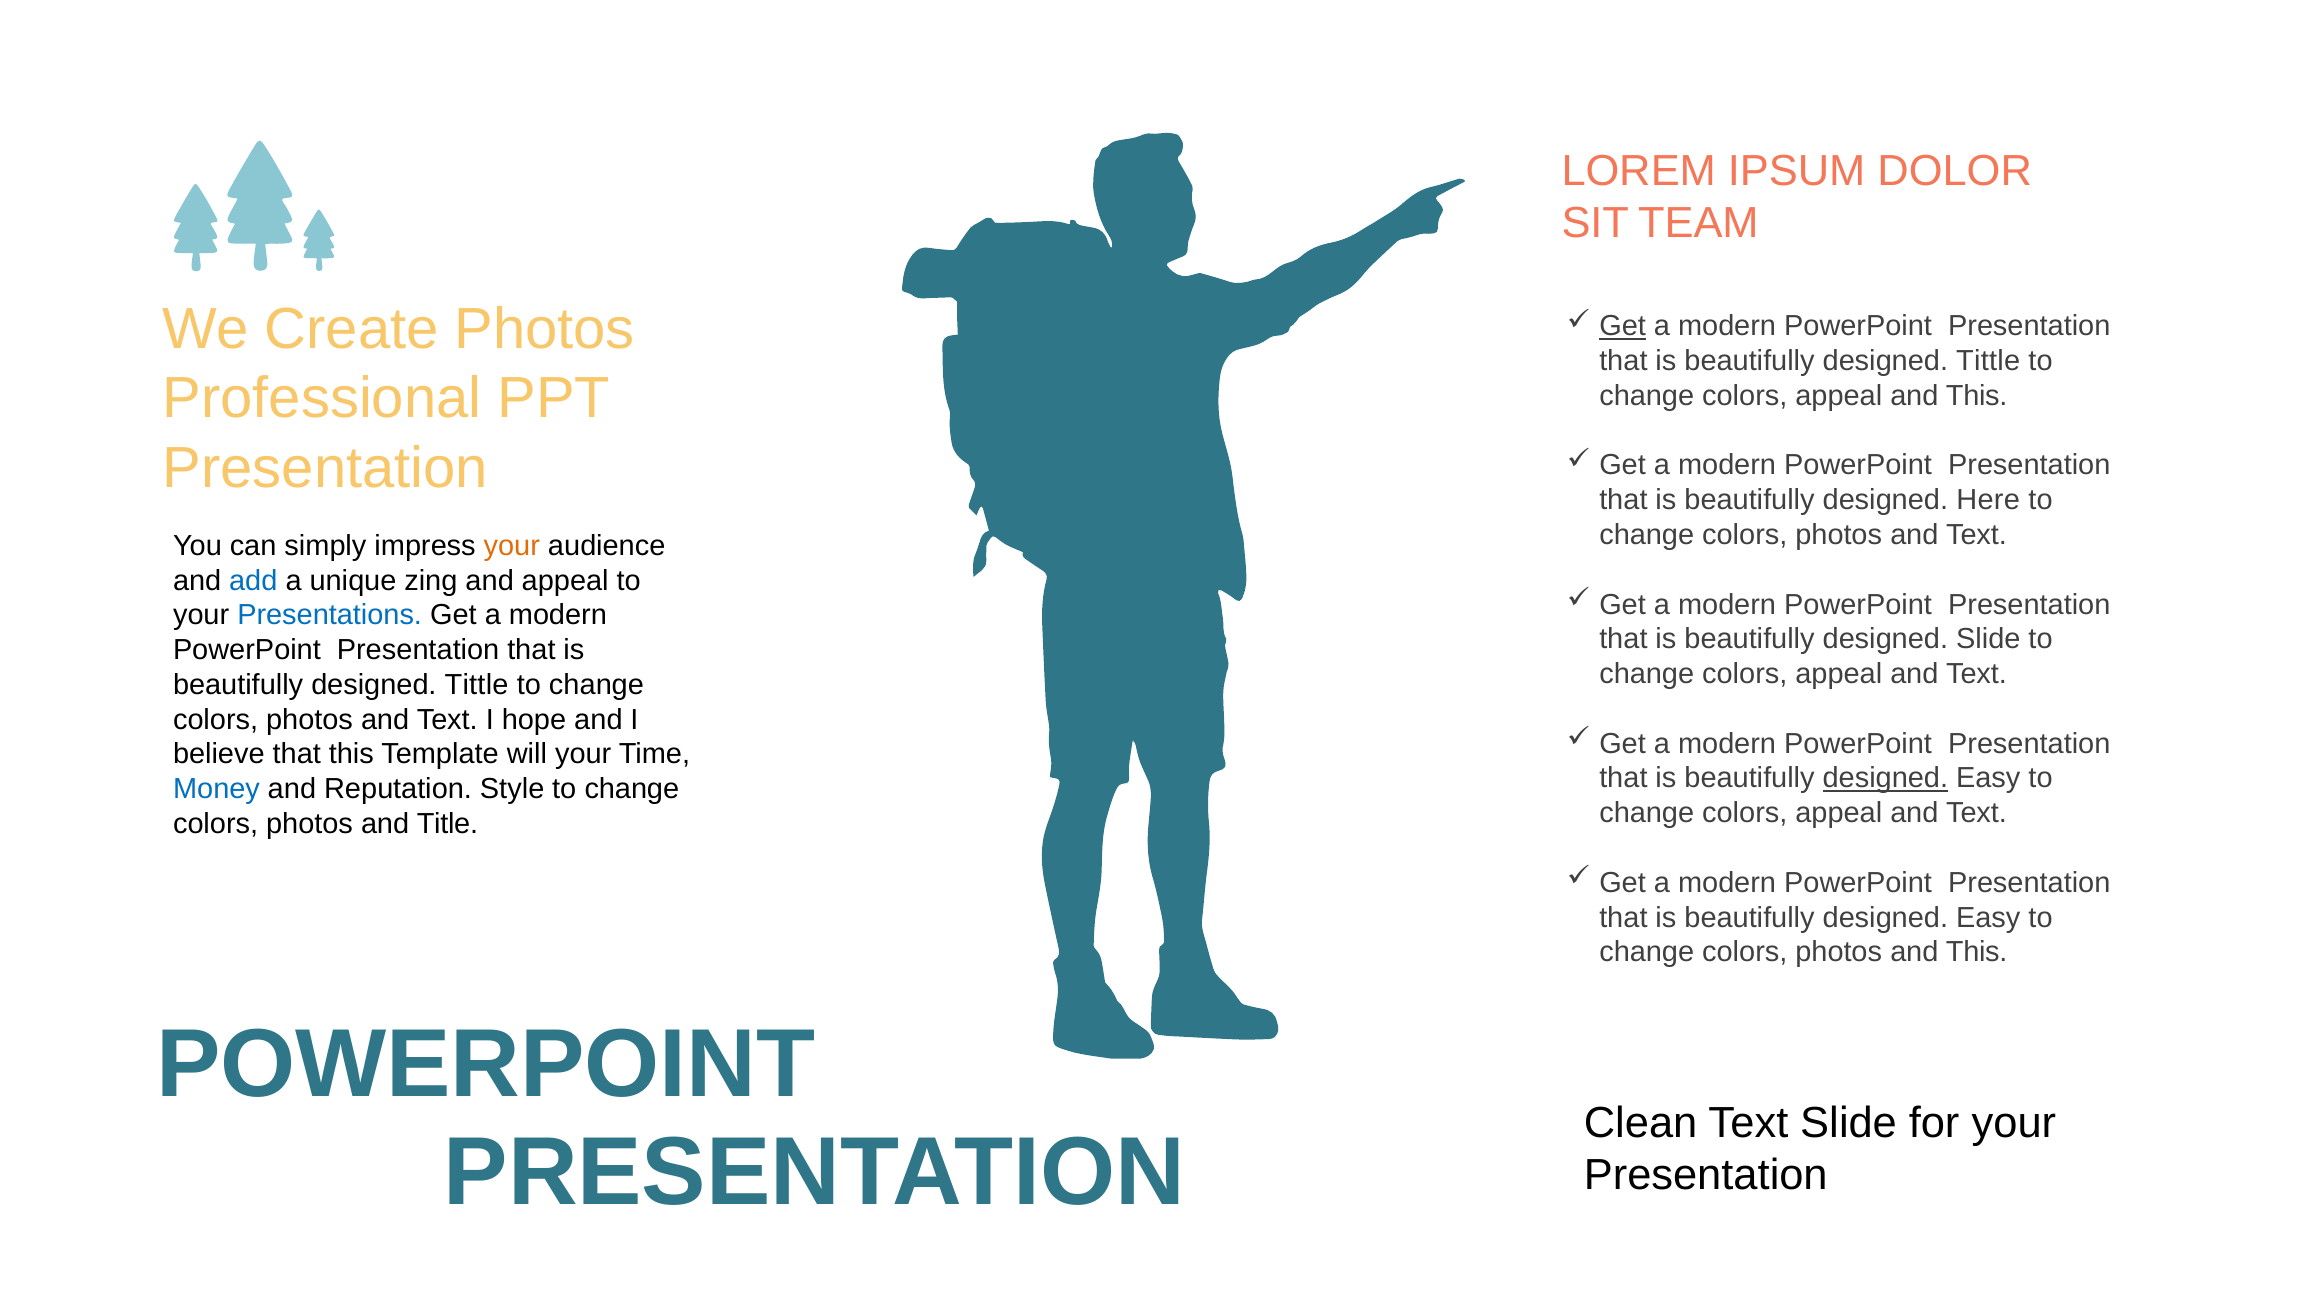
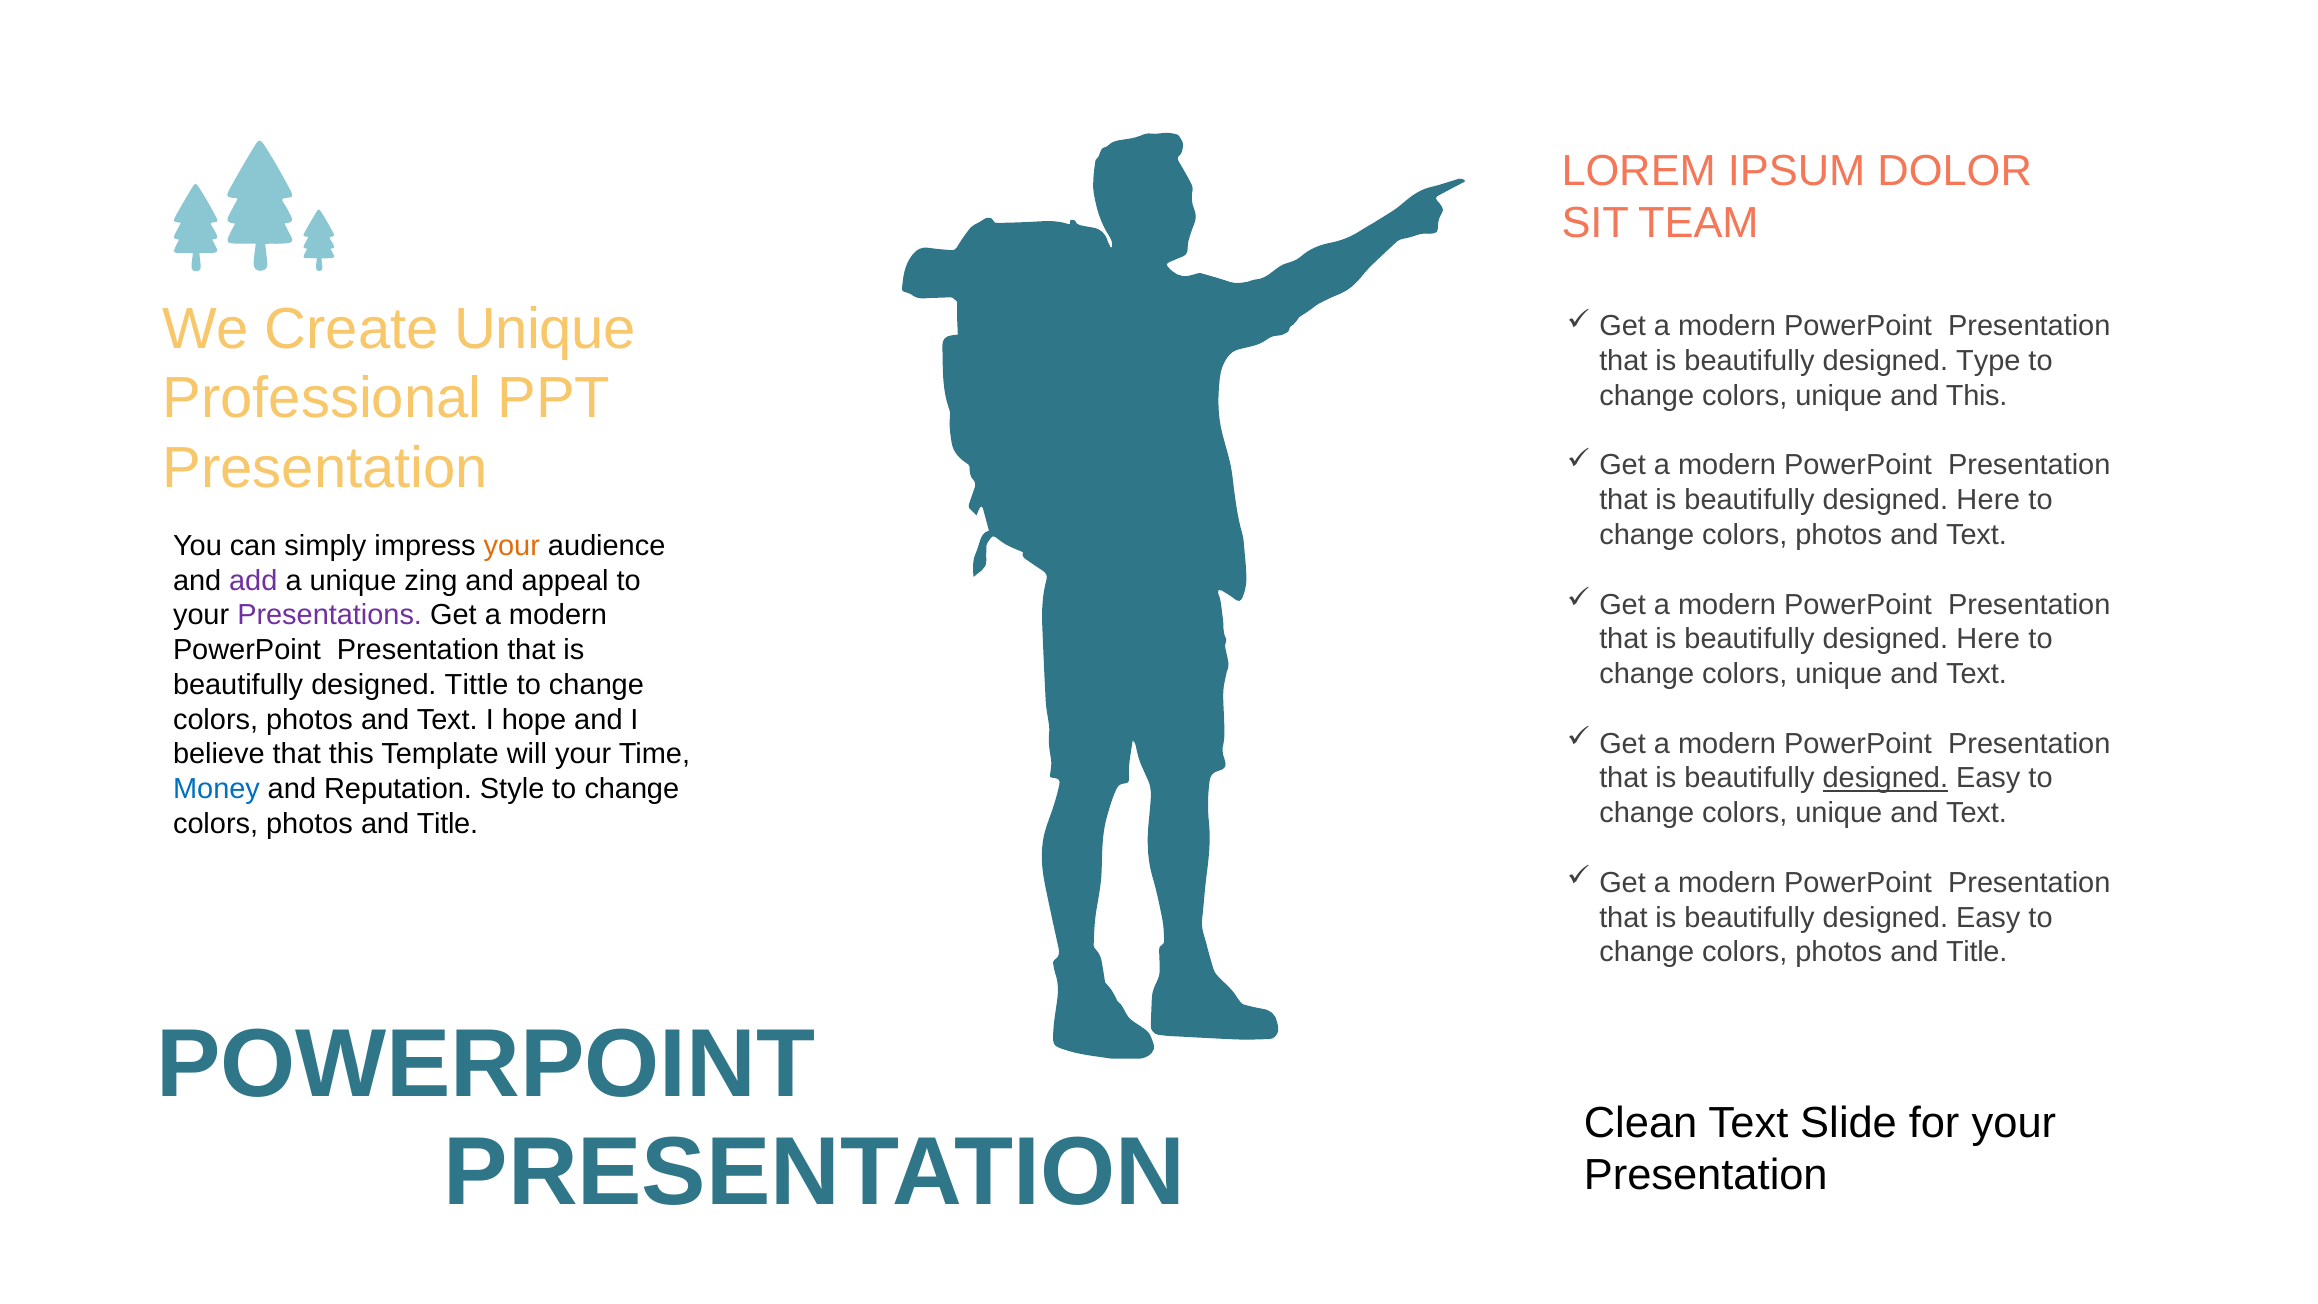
Create Photos: Photos -> Unique
Get at (1623, 326) underline: present -> none
Tittle at (1988, 361): Tittle -> Type
appeal at (1839, 396): appeal -> unique
add colour: blue -> purple
Presentations colour: blue -> purple
Slide at (1988, 639): Slide -> Here
appeal at (1839, 674): appeal -> unique
appeal at (1839, 813): appeal -> unique
This at (1977, 952): This -> Title
